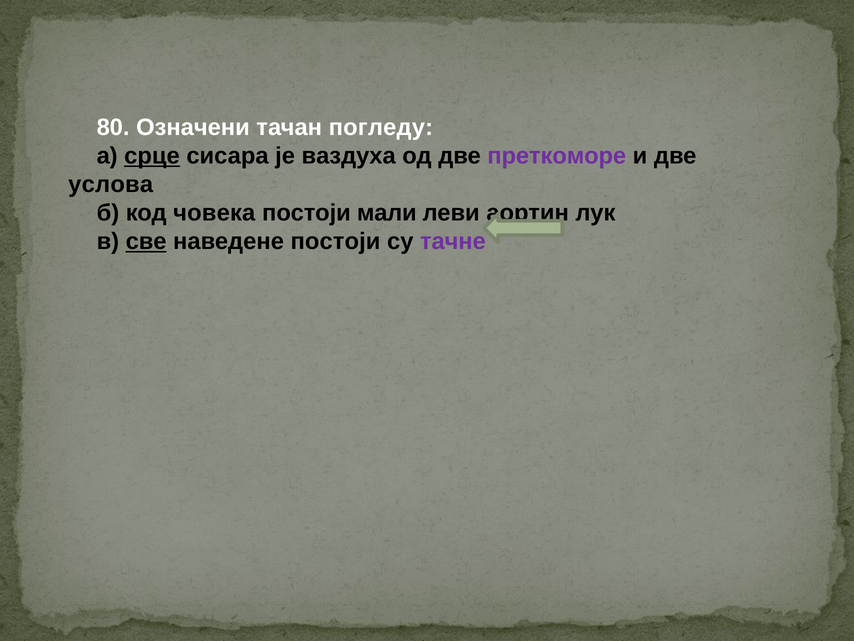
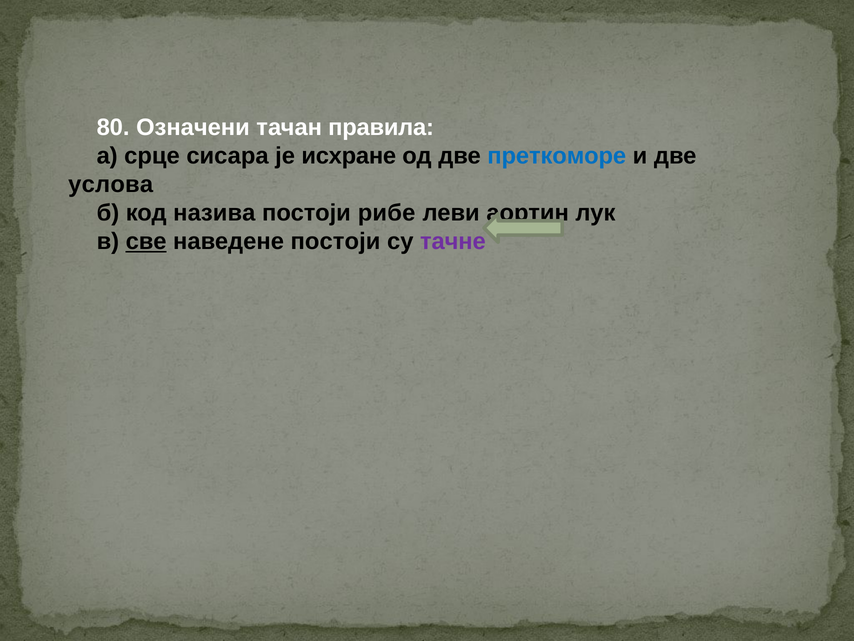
погледу: погледу -> правила
срце underline: present -> none
ваздуха: ваздуха -> исхране
преткоморе colour: purple -> blue
човека: човека -> назива
мали: мали -> рибе
